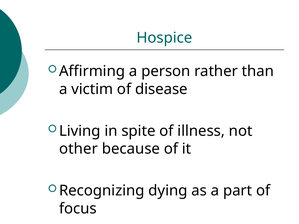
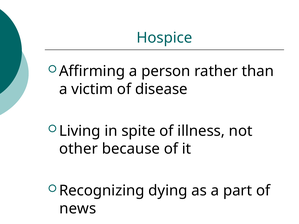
focus: focus -> news
